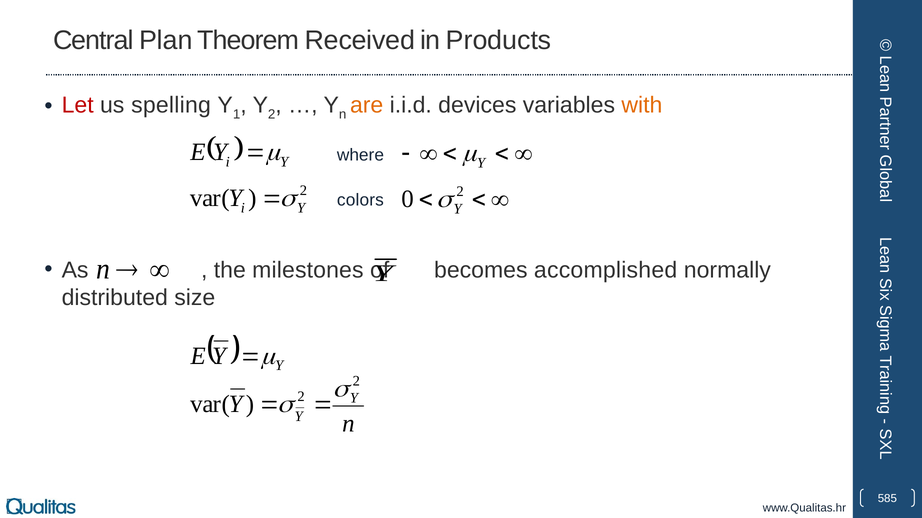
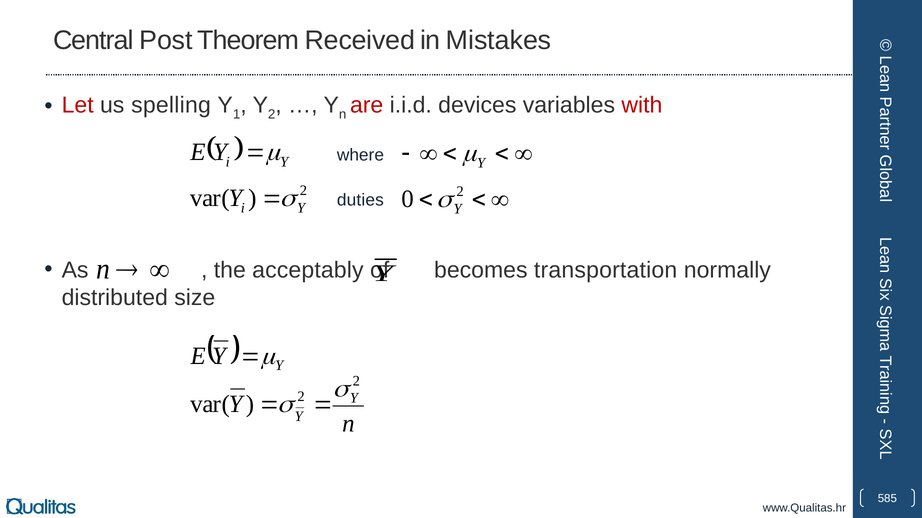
Plan: Plan -> Post
Products: Products -> Mistakes
are colour: orange -> red
with colour: orange -> red
colors: colors -> duties
milestones: milestones -> acceptably
accomplished: accomplished -> transportation
